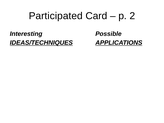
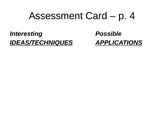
Participated: Participated -> Assessment
2: 2 -> 4
